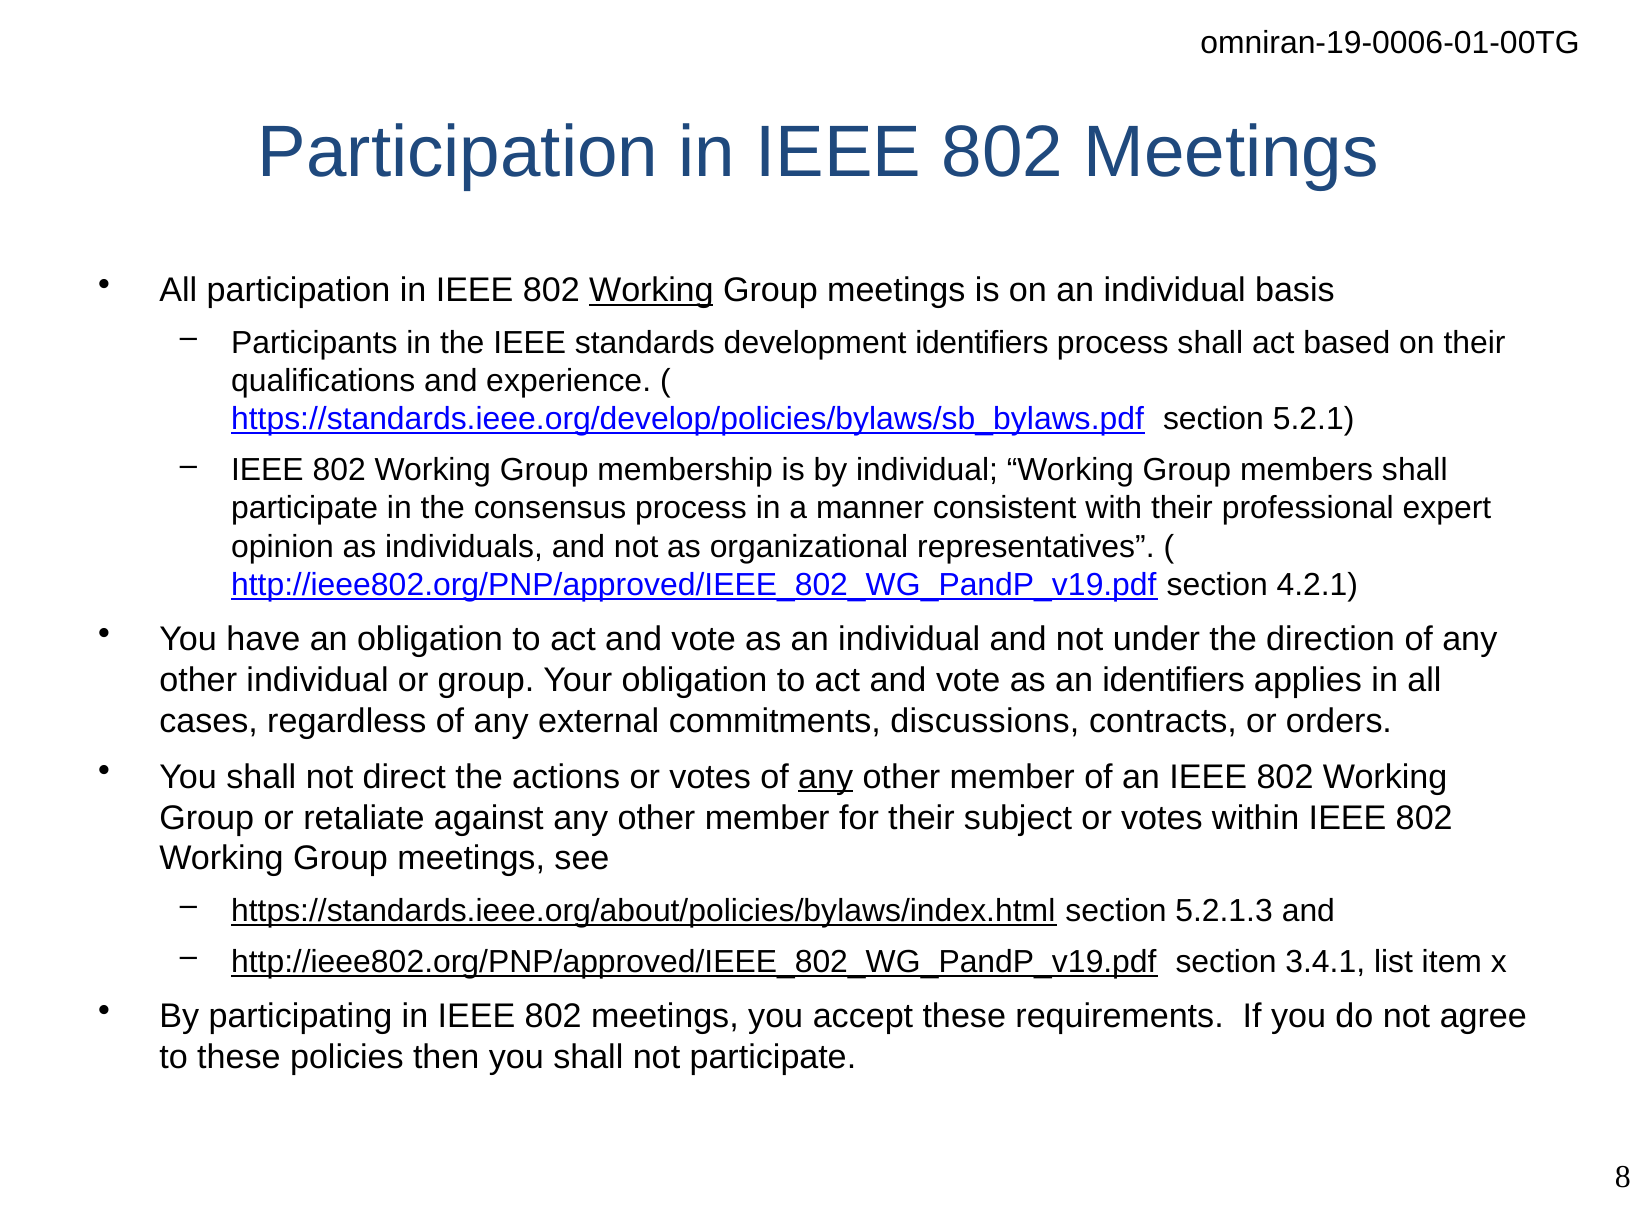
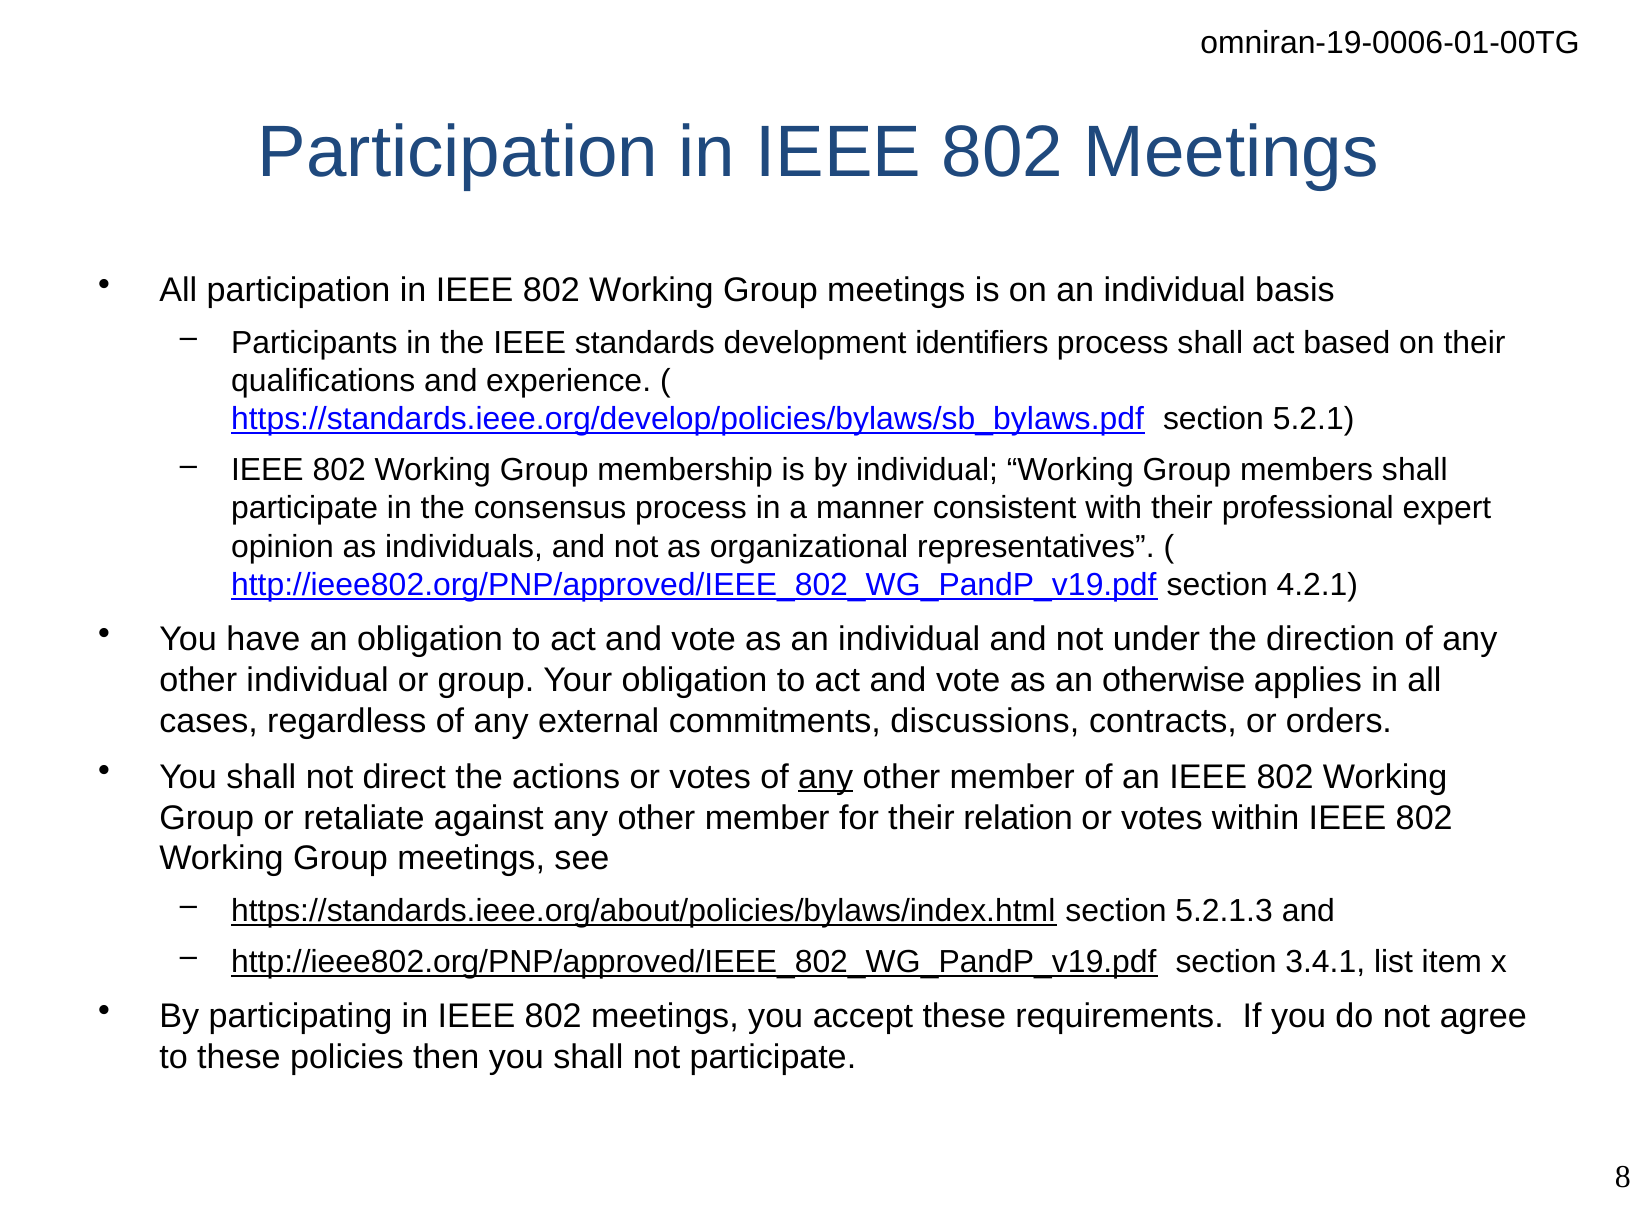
Working at (651, 290) underline: present -> none
an identifiers: identifiers -> otherwise
subject: subject -> relation
